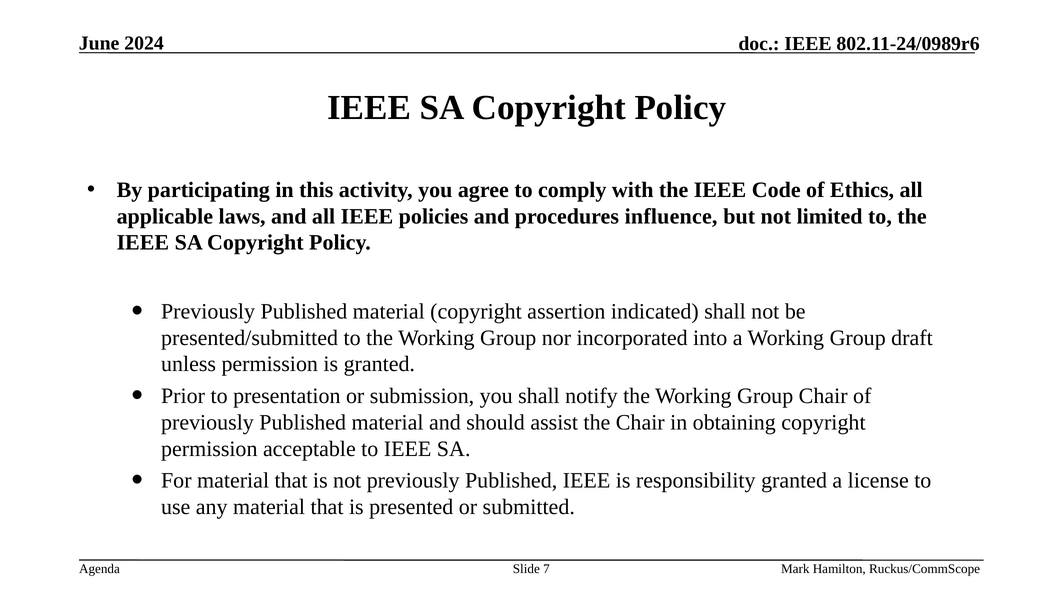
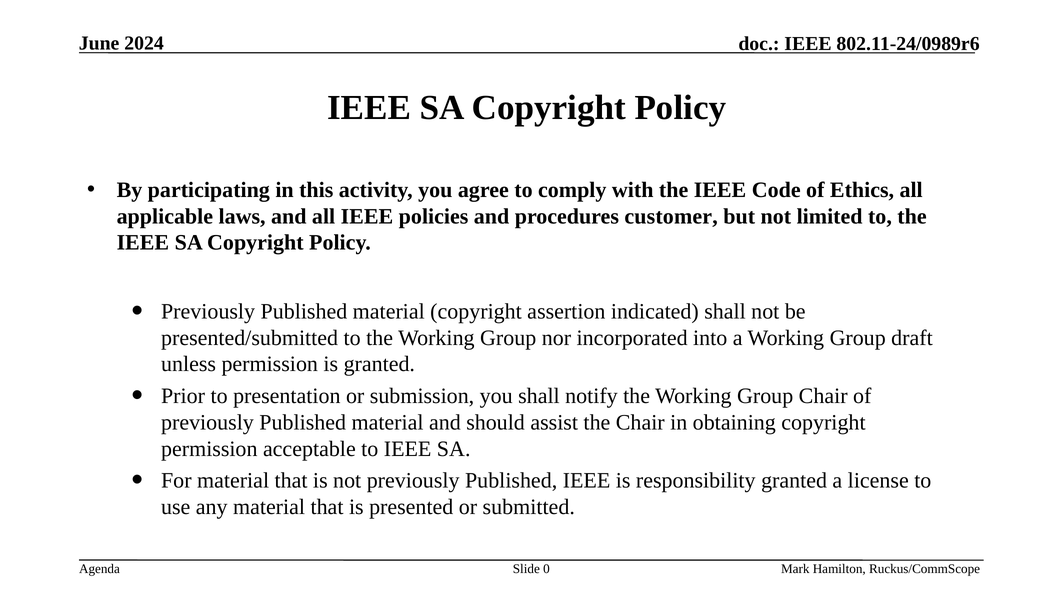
influence: influence -> customer
7: 7 -> 0
